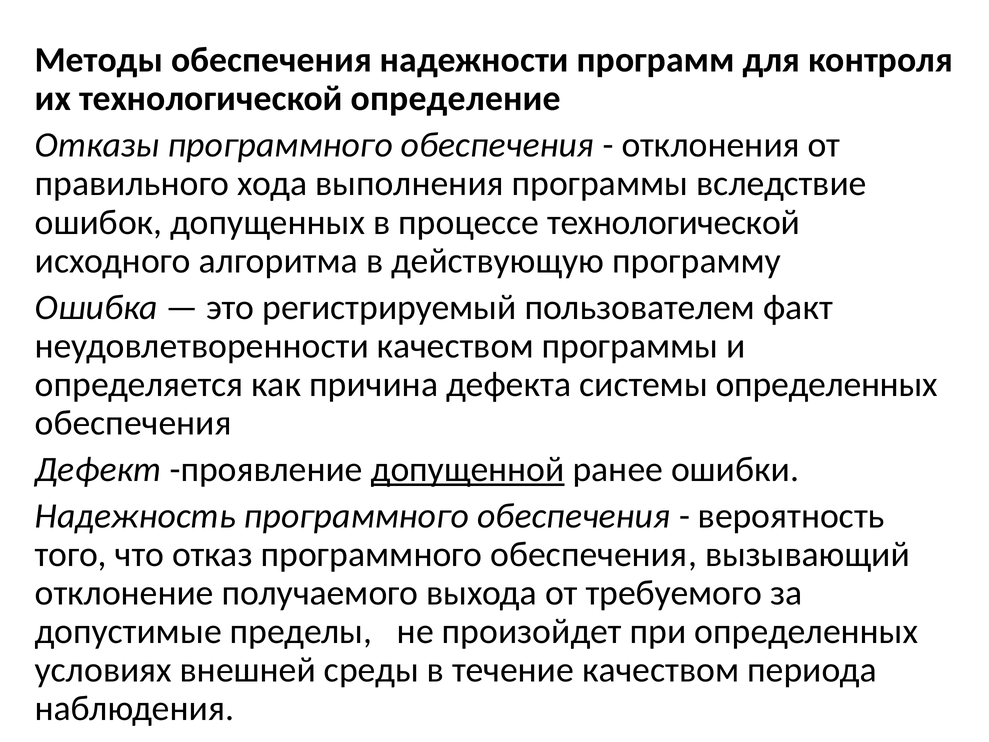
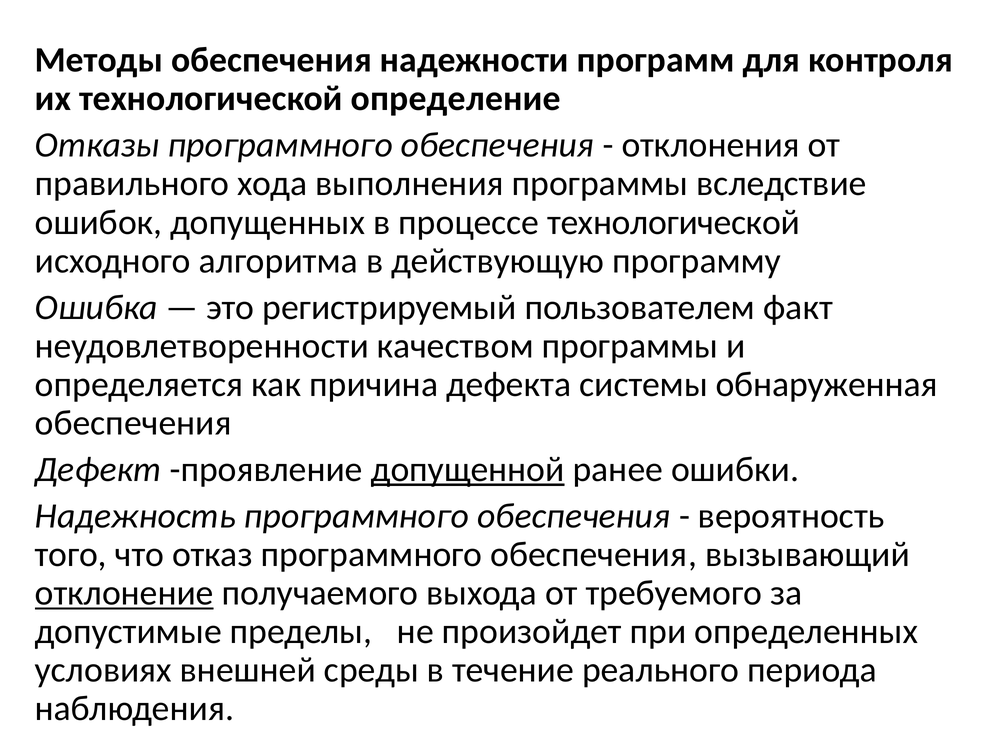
системы определенных: определенных -> обнаруженная
отклонение underline: none -> present
течение качеством: качеством -> реального
